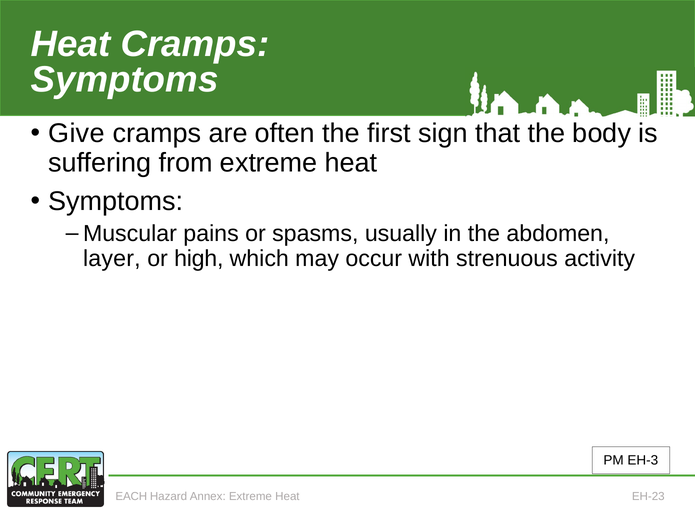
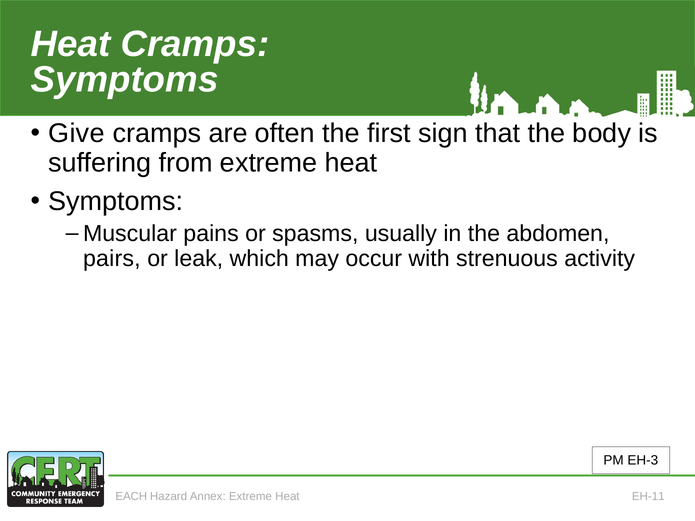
layer: layer -> pairs
high: high -> leak
EH-23: EH-23 -> EH-11
